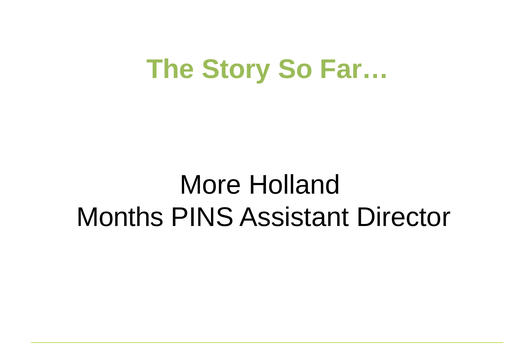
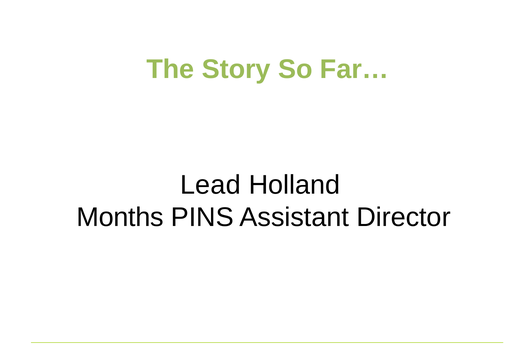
More: More -> Lead
